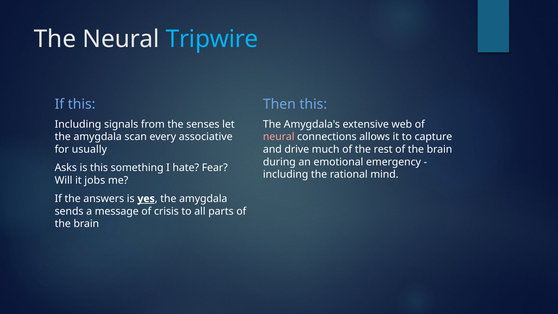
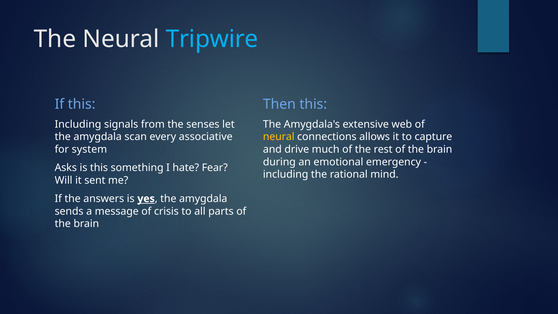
neural at (279, 137) colour: pink -> yellow
usually: usually -> system
jobs: jobs -> sent
